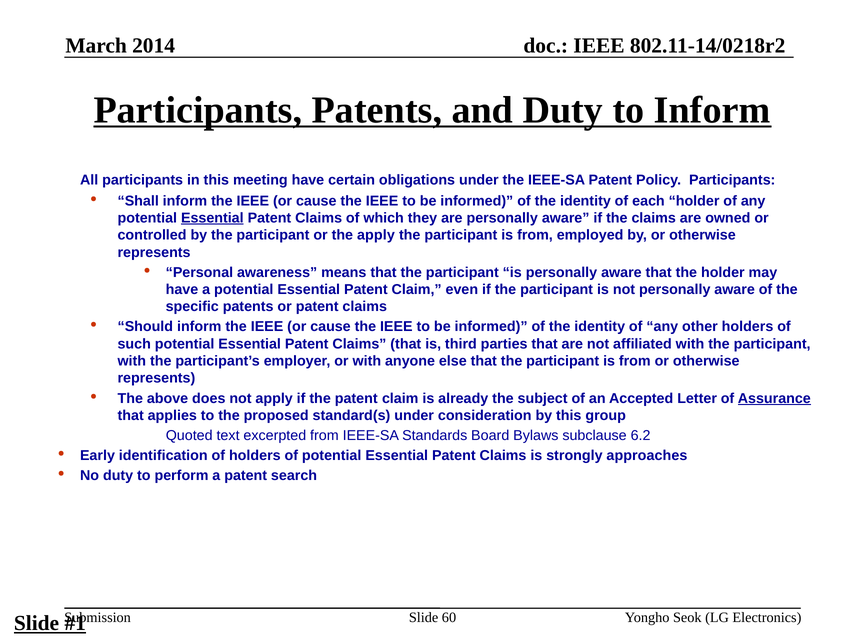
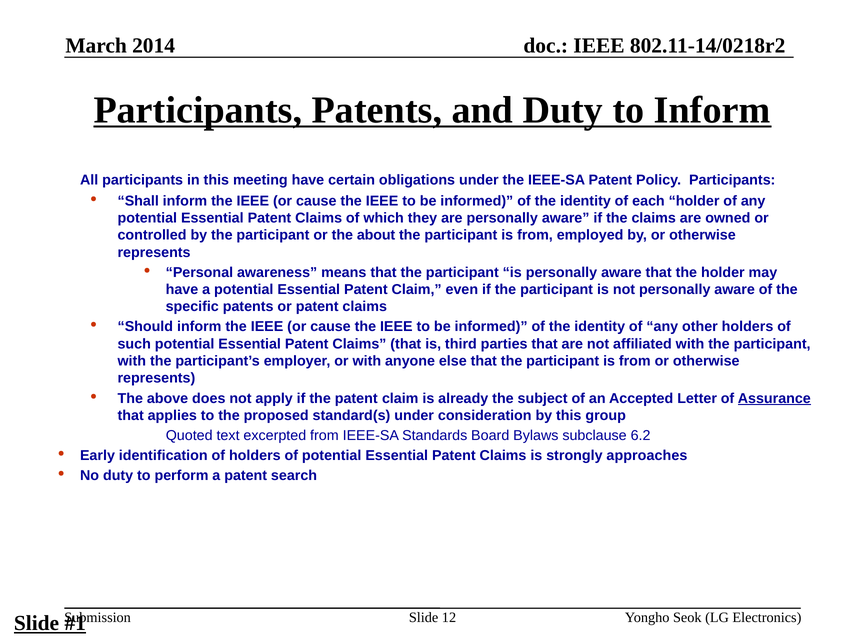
Essential at (212, 218) underline: present -> none
the apply: apply -> about
60: 60 -> 12
